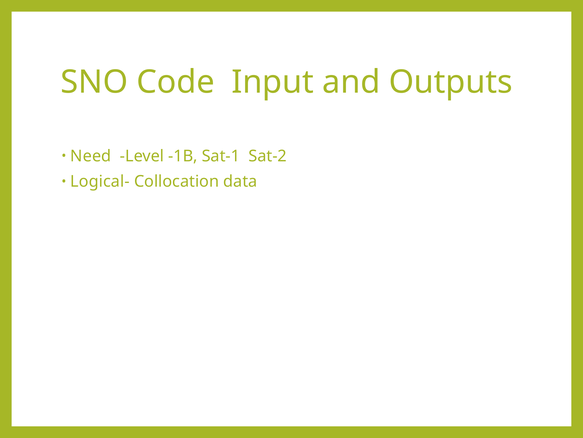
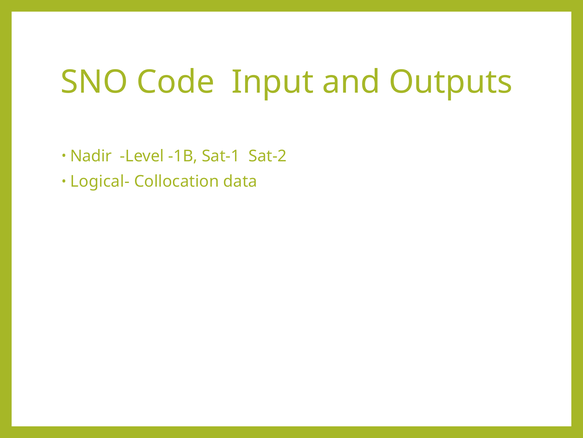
Need: Need -> Nadir
